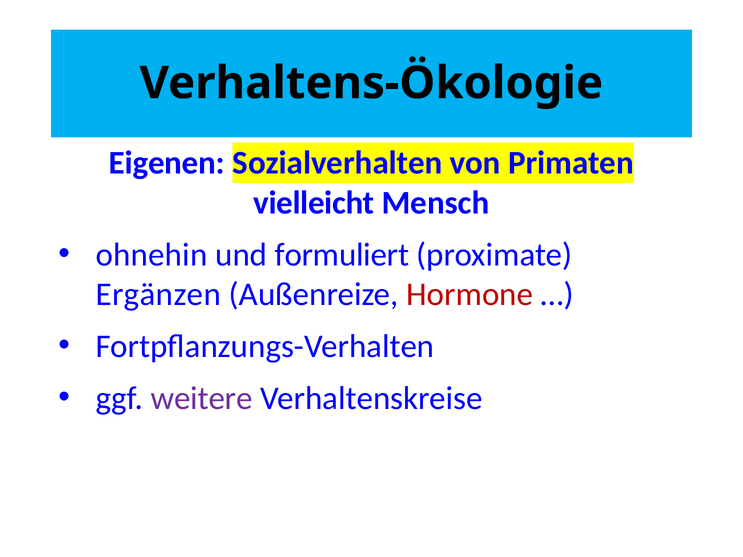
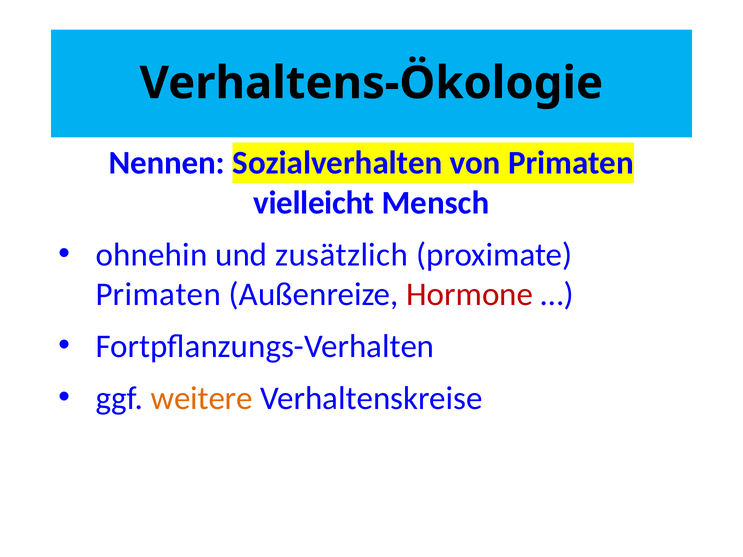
Eigenen: Eigenen -> Nennen
formuliert: formuliert -> zusätzlich
Ergänzen at (158, 294): Ergänzen -> Primaten
weitere colour: purple -> orange
